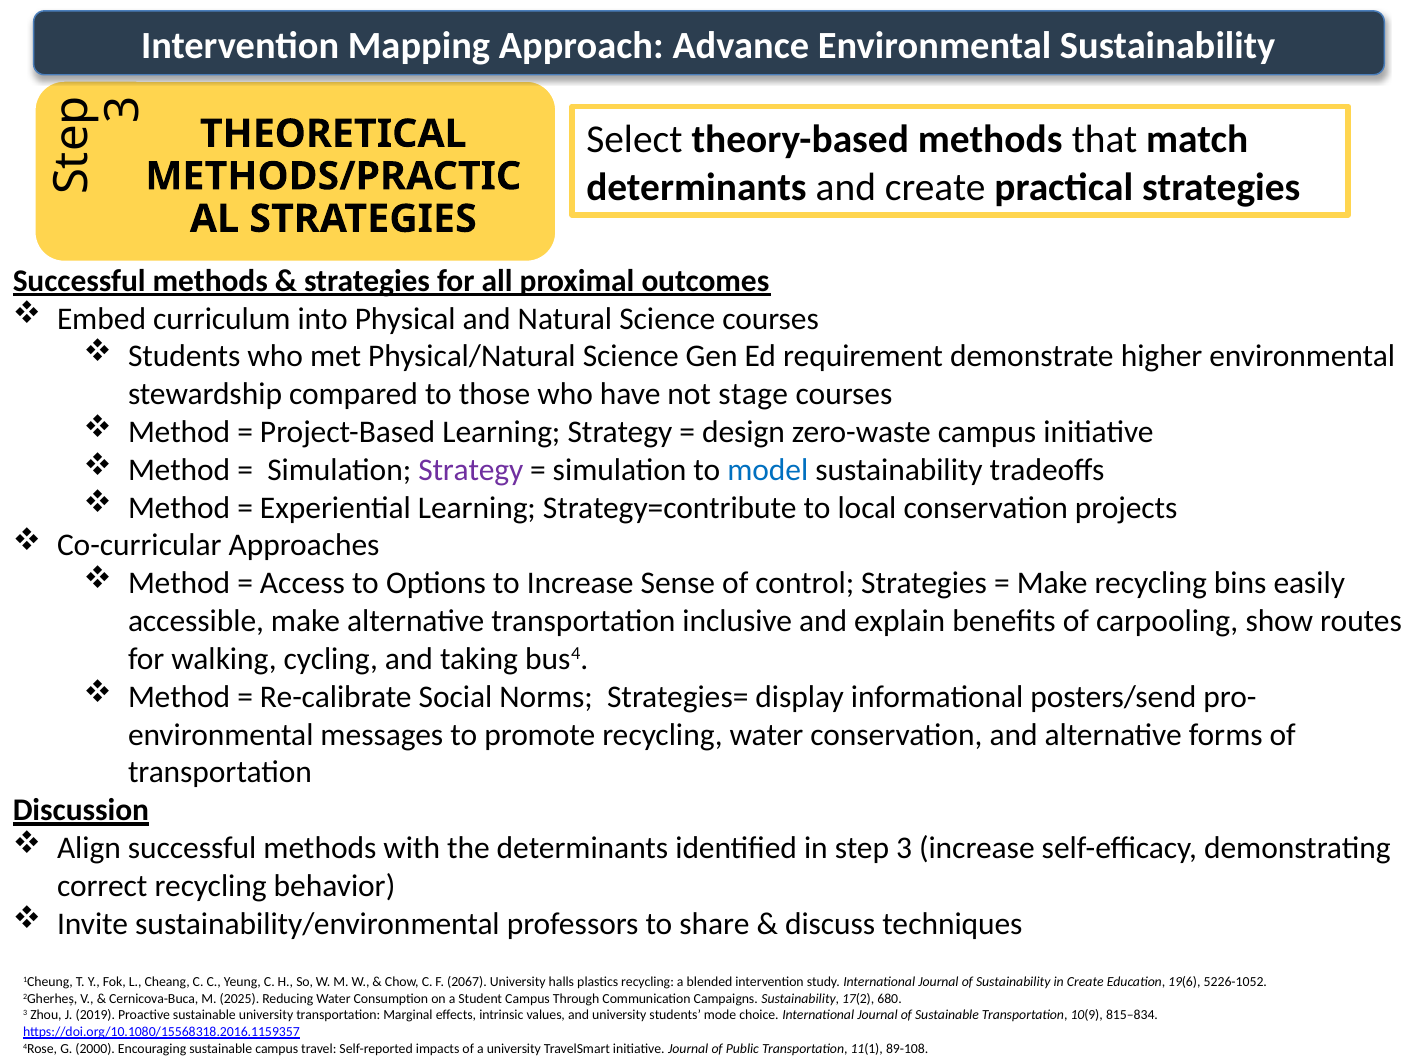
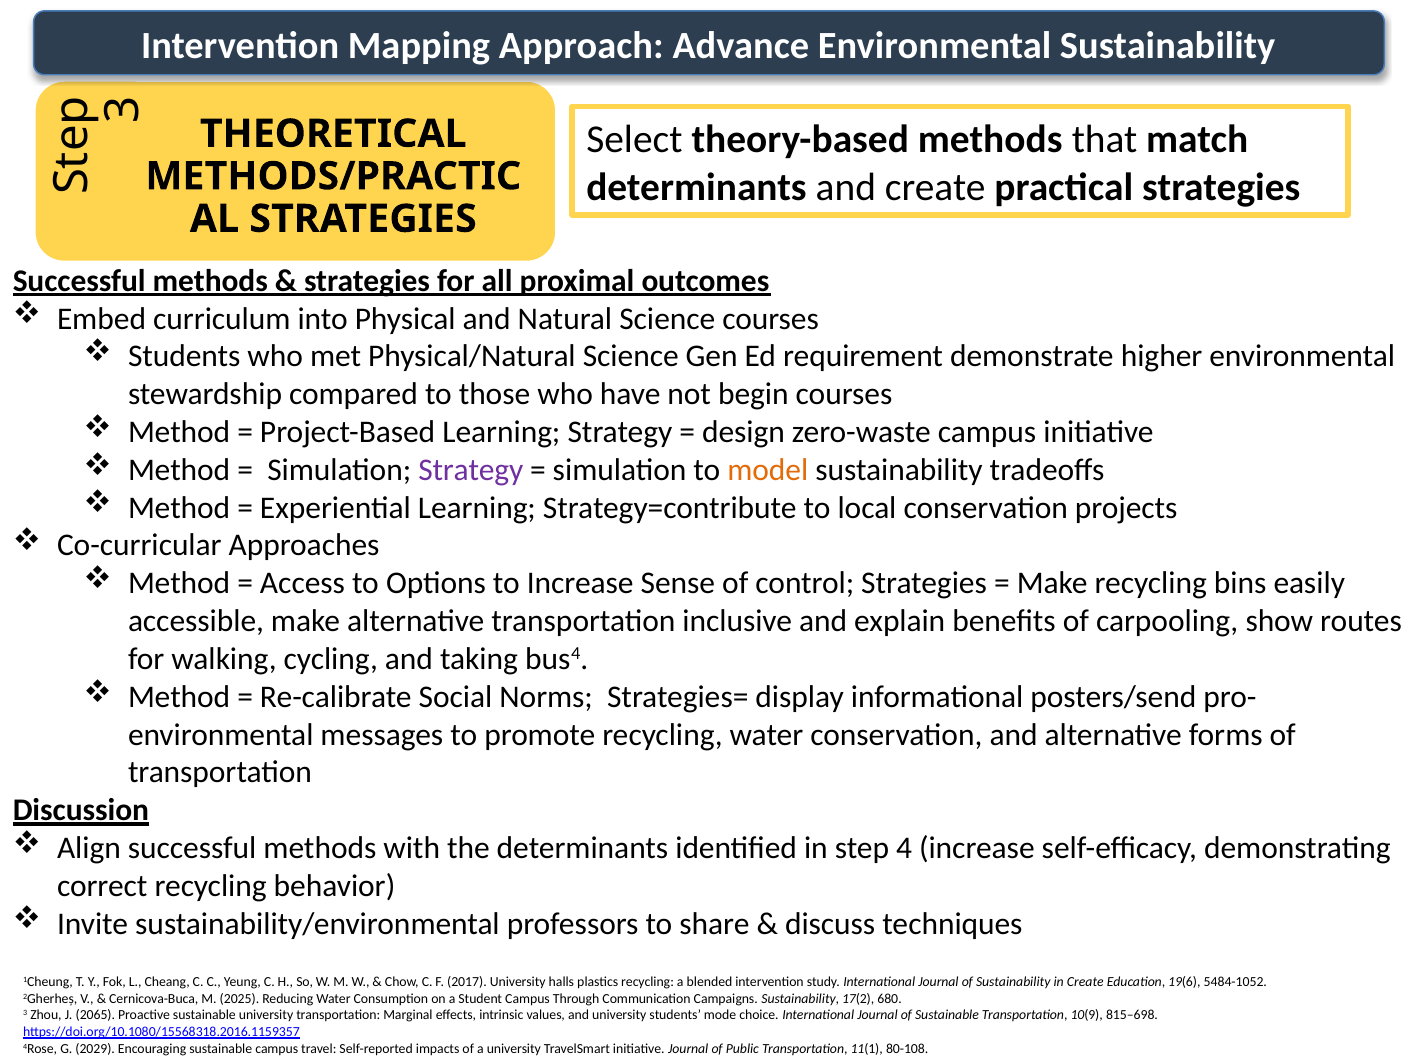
stage: stage -> begin
model colour: blue -> orange
step 3: 3 -> 4
2067: 2067 -> 2017
5226-1052: 5226-1052 -> 5484-1052
2019: 2019 -> 2065
815–834: 815–834 -> 815–698
2000: 2000 -> 2029
89-108: 89-108 -> 80-108
